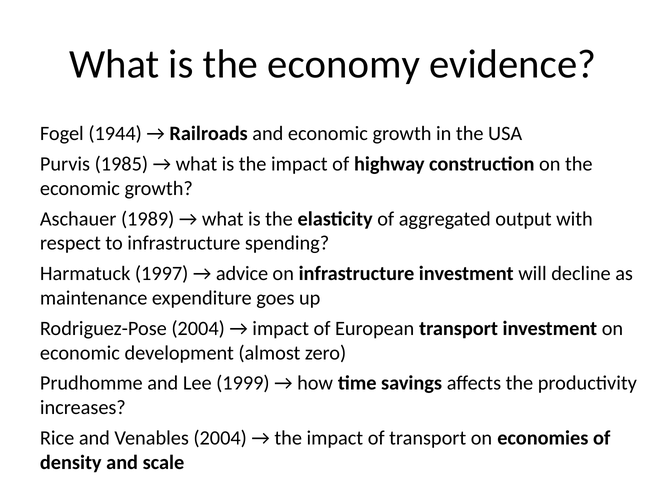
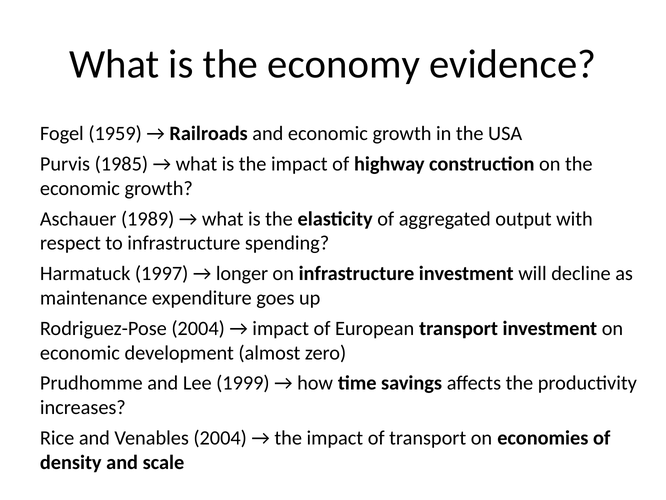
1944: 1944 -> 1959
advice: advice -> longer
